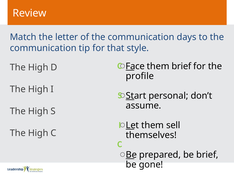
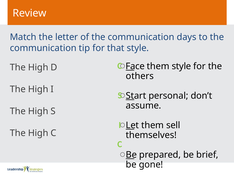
them brief: brief -> style
profile: profile -> others
